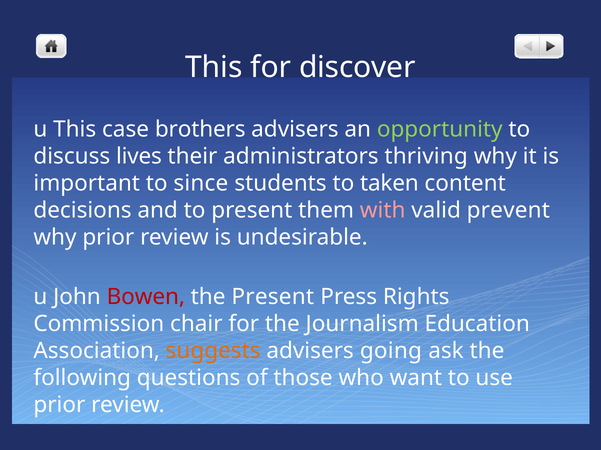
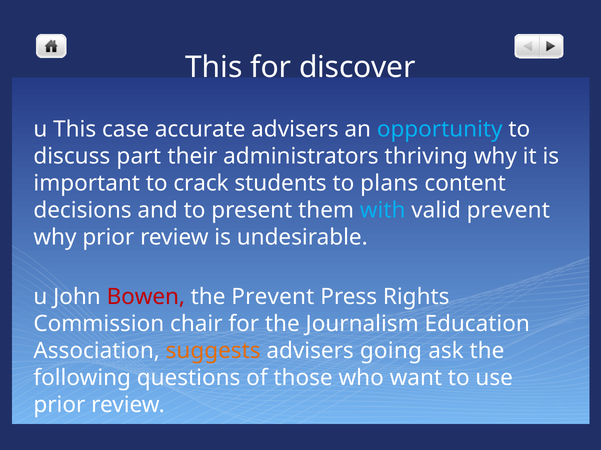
brothers: brothers -> accurate
opportunity colour: light green -> light blue
lives: lives -> part
since: since -> crack
taken: taken -> plans
with colour: pink -> light blue
the Present: Present -> Prevent
